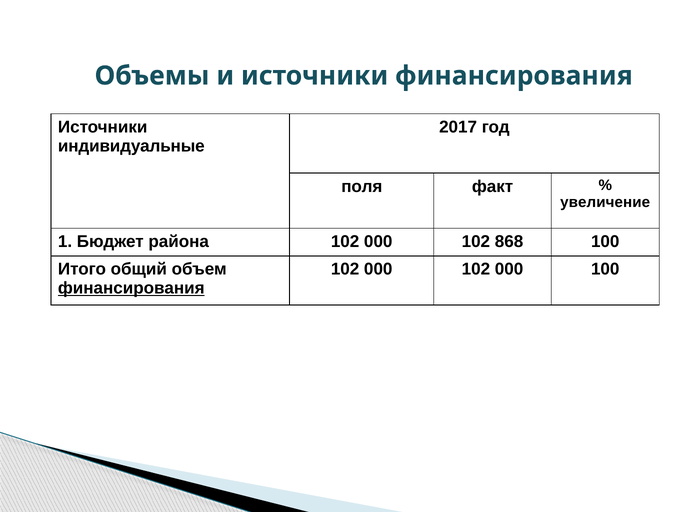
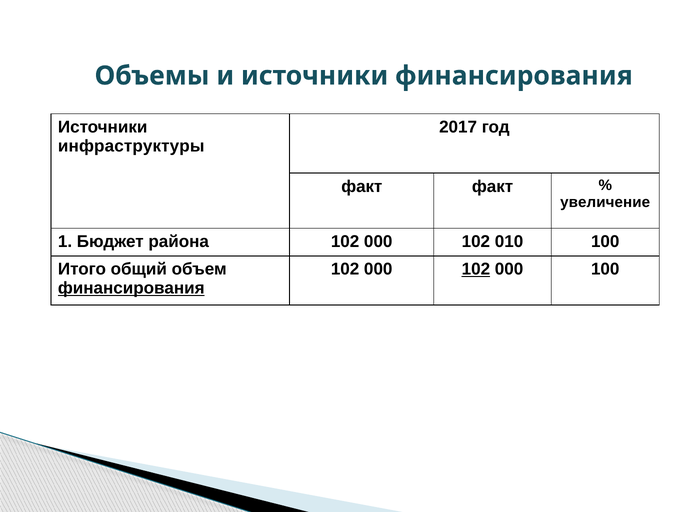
индивидуальные: индивидуальные -> инфраструктуры
поля at (362, 186): поля -> факт
868: 868 -> 010
102 at (476, 269) underline: none -> present
